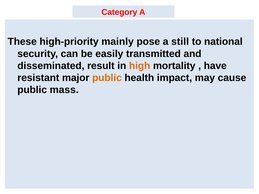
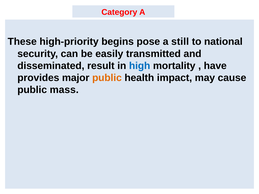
mainly: mainly -> begins
high colour: orange -> blue
resistant: resistant -> provides
